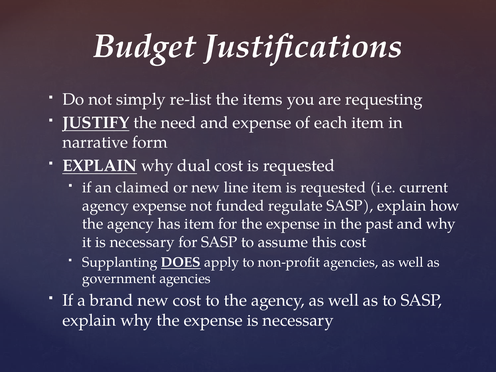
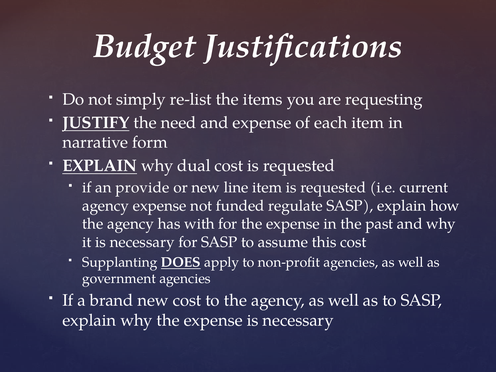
claimed: claimed -> provide
has item: item -> with
